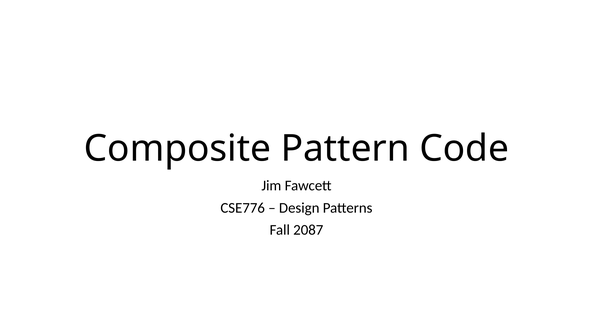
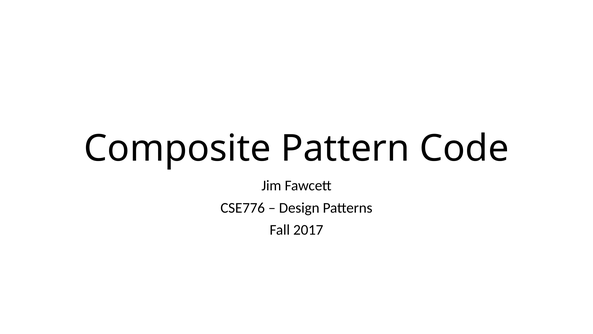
2087: 2087 -> 2017
